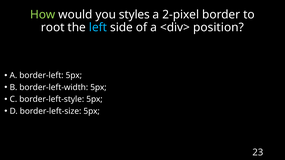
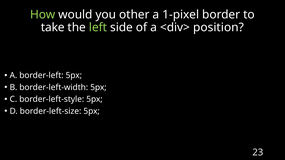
styles: styles -> other
2-pixel: 2-pixel -> 1-pixel
root: root -> take
left colour: light blue -> light green
